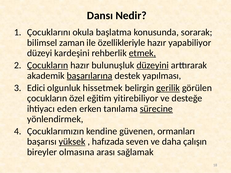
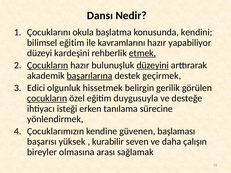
sorarak: sorarak -> kendini
bilimsel zaman: zaman -> eğitim
özellikleriyle: özellikleriyle -> kavramlarını
yapılması: yapılması -> geçirmek
gerilik underline: present -> none
çocukların at (47, 98) underline: none -> present
yitirebiliyor: yitirebiliyor -> duygusuyla
eden: eden -> isteği
sürecine underline: present -> none
ormanları: ormanları -> başlaması
yüksek underline: present -> none
hafızada: hafızada -> kurabilir
